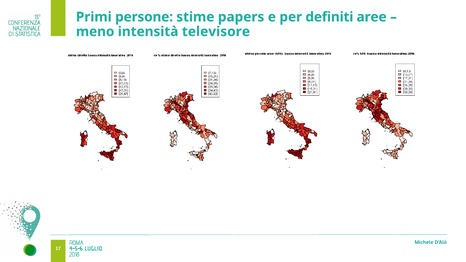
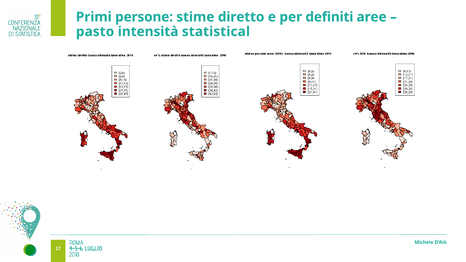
papers: papers -> diretto
meno: meno -> pasto
televisore: televisore -> statistical
